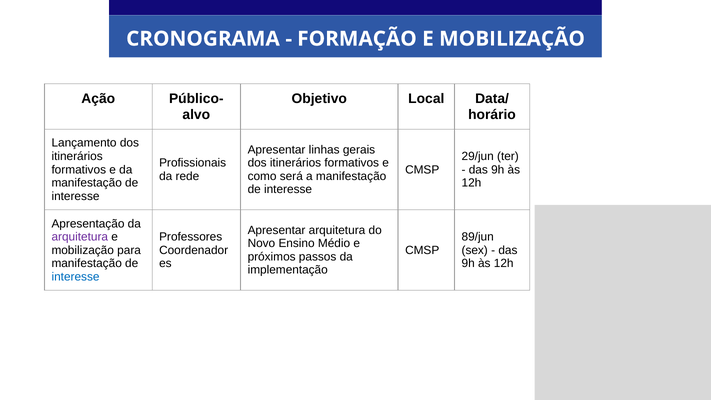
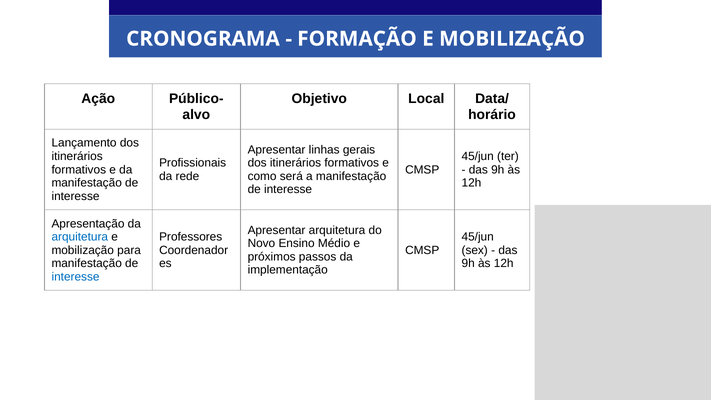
29/jun at (478, 156): 29/jun -> 45/jun
arquitetura at (80, 237) colour: purple -> blue
89/jun at (478, 237): 89/jun -> 45/jun
